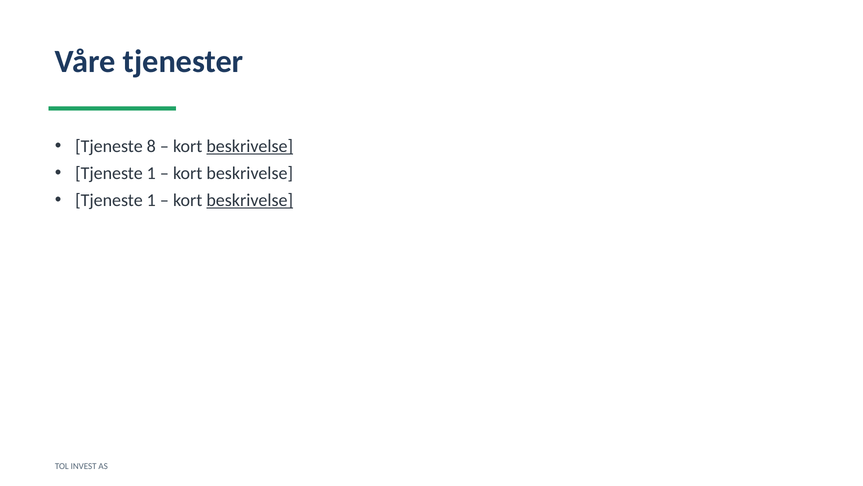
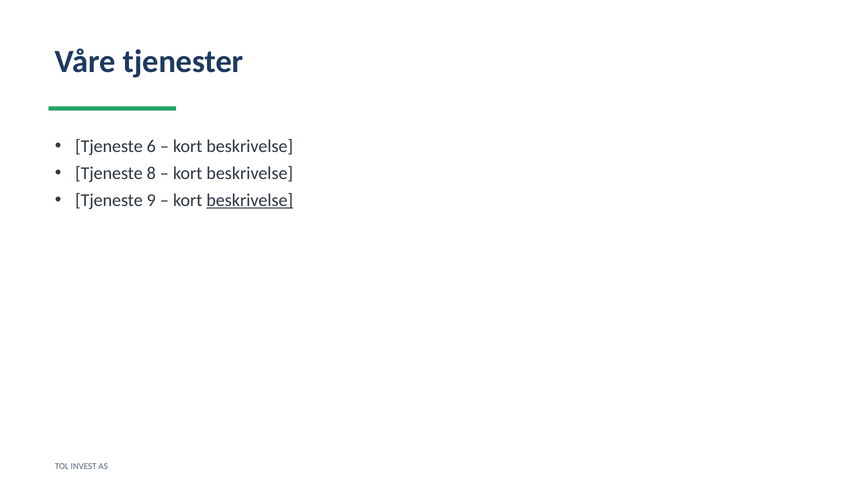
8: 8 -> 6
beskrivelse at (250, 146) underline: present -> none
1 at (151, 173): 1 -> 8
1 at (151, 200): 1 -> 9
